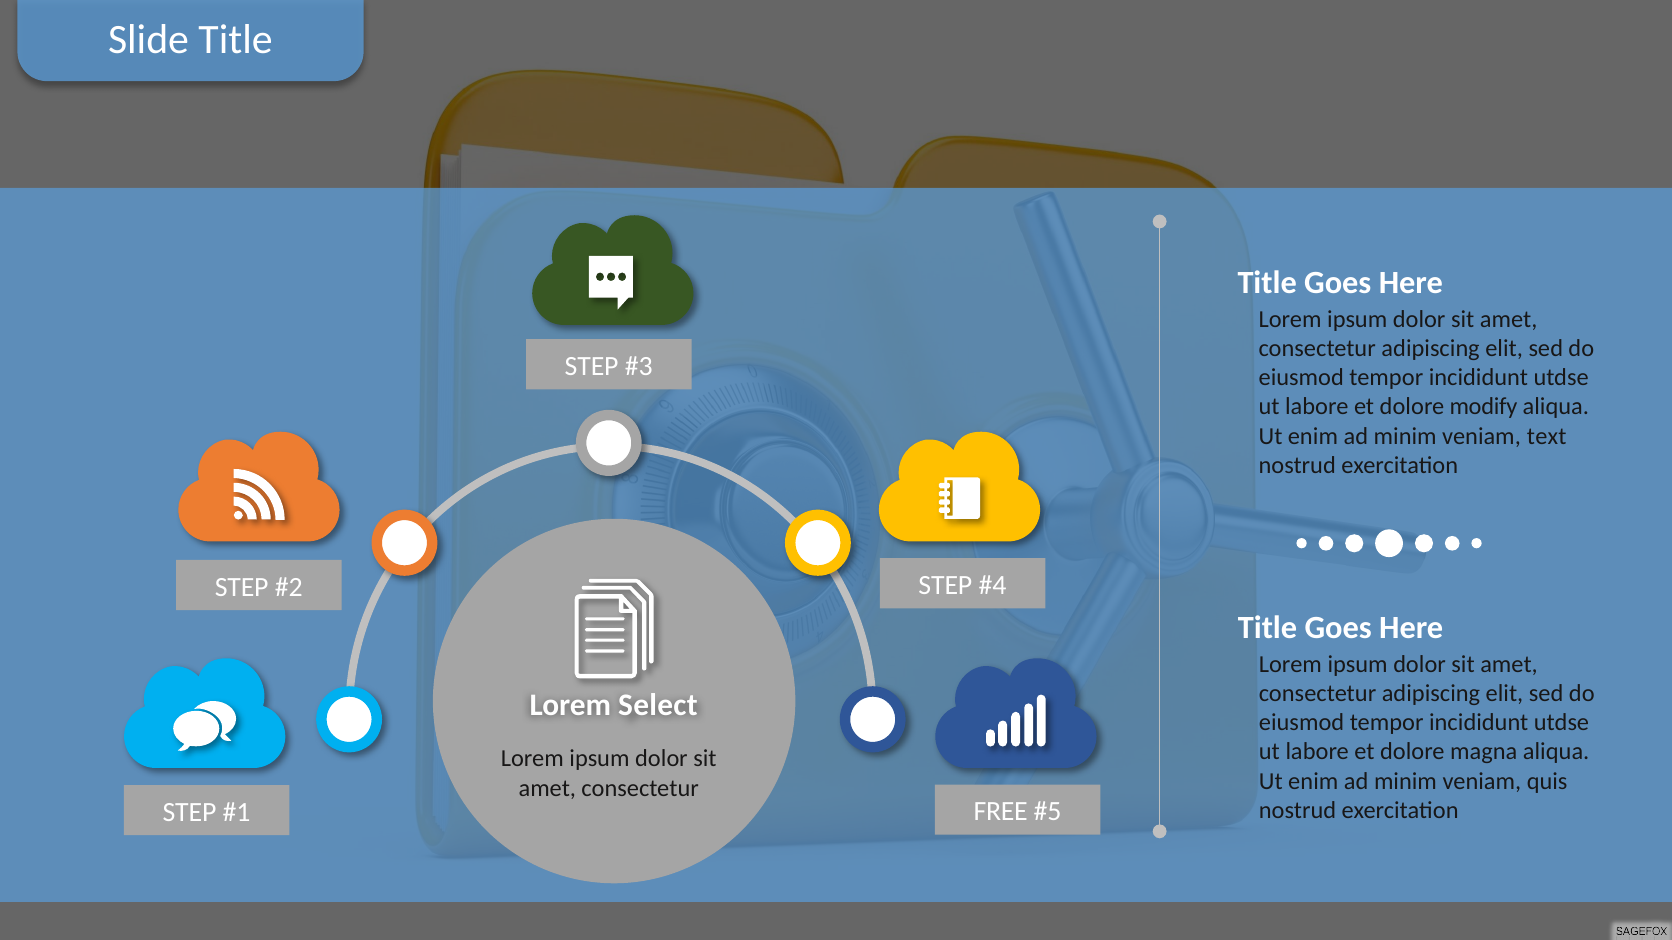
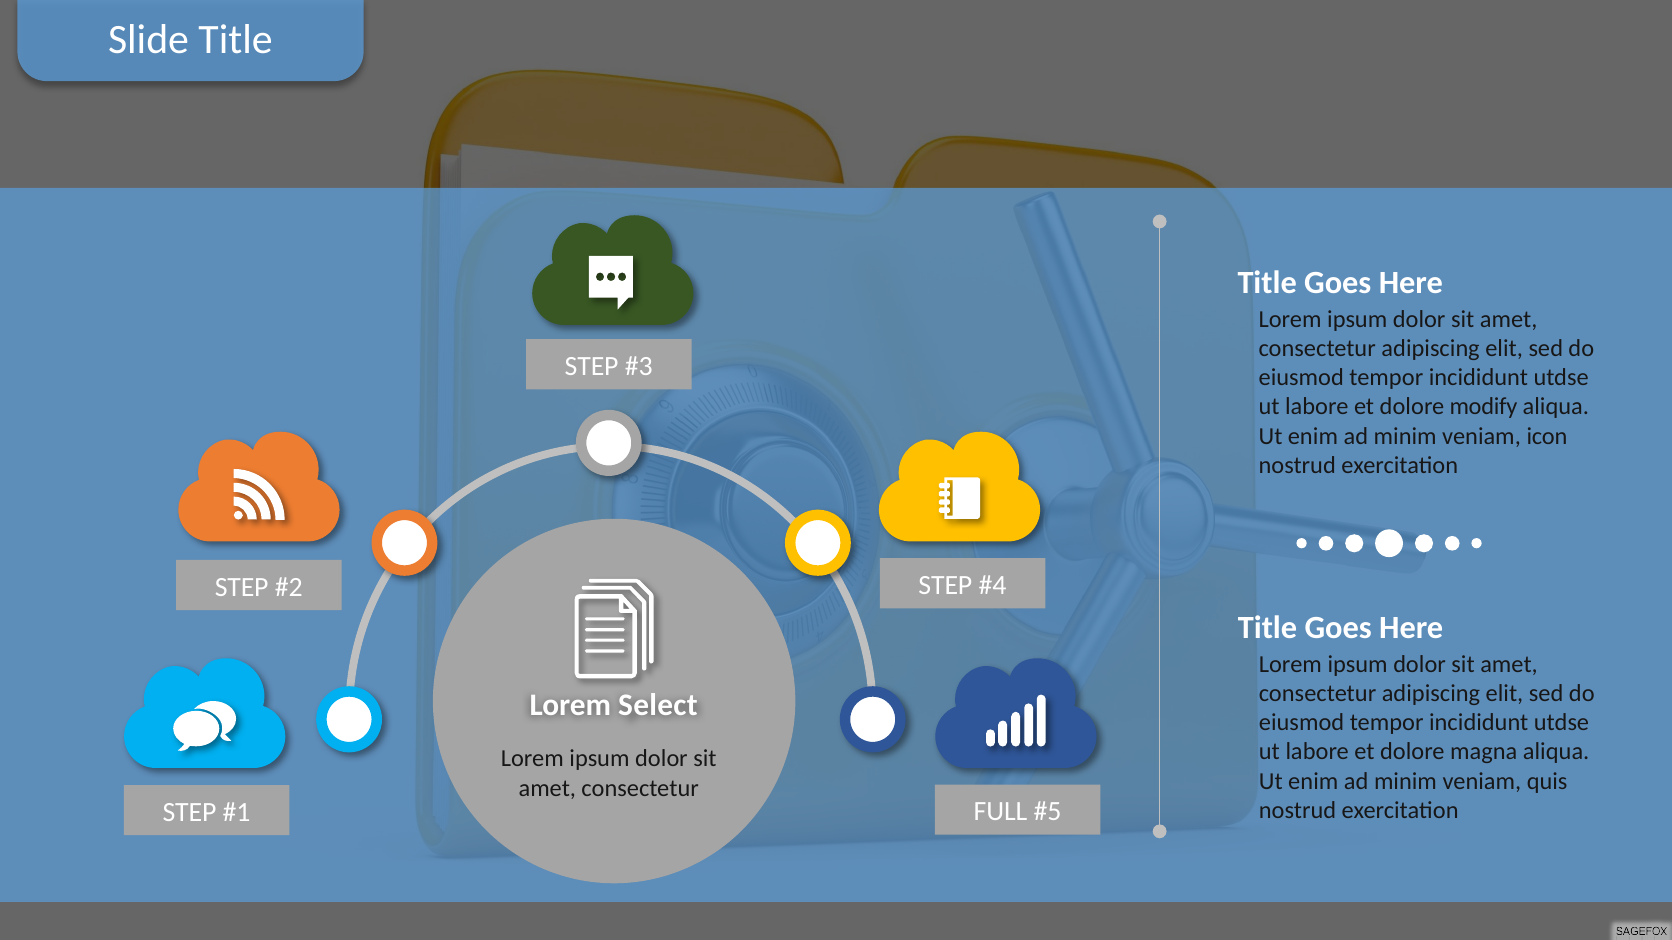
text: text -> icon
FREE: FREE -> FULL
